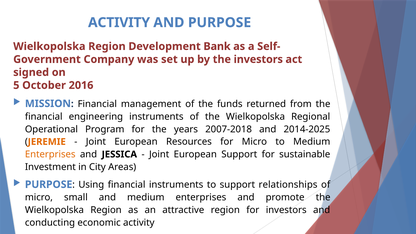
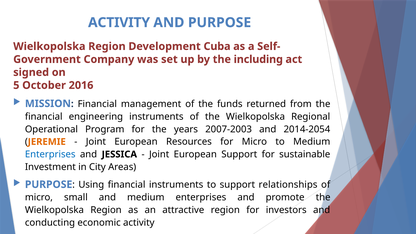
Bank: Bank -> Cuba
the investors: investors -> including
2007-2018: 2007-2018 -> 2007-2003
2014-2025: 2014-2025 -> 2014-2054
Enterprises at (50, 154) colour: orange -> blue
